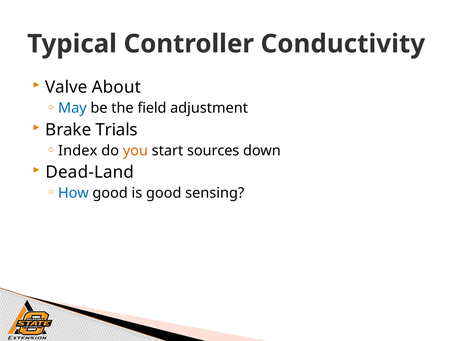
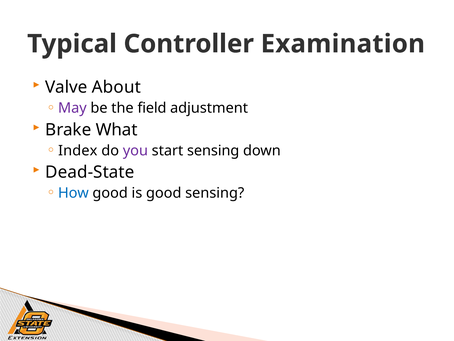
Conductivity: Conductivity -> Examination
May colour: blue -> purple
Trials: Trials -> What
you colour: orange -> purple
start sources: sources -> sensing
Dead-Land: Dead-Land -> Dead-State
